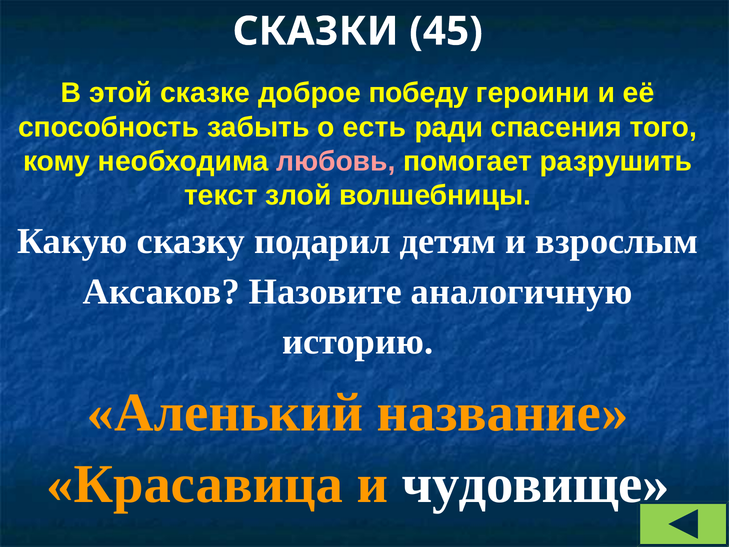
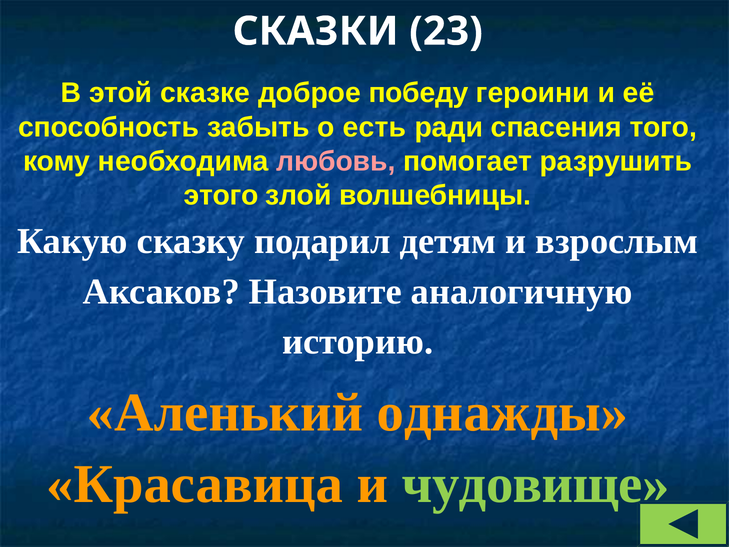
45: 45 -> 23
текст: текст -> этого
название: название -> однажды
чудовище colour: white -> light green
